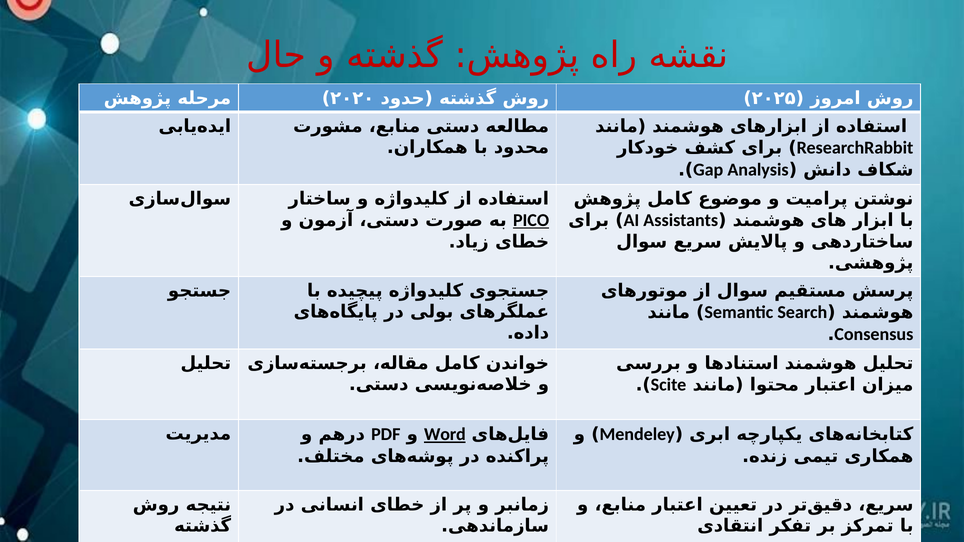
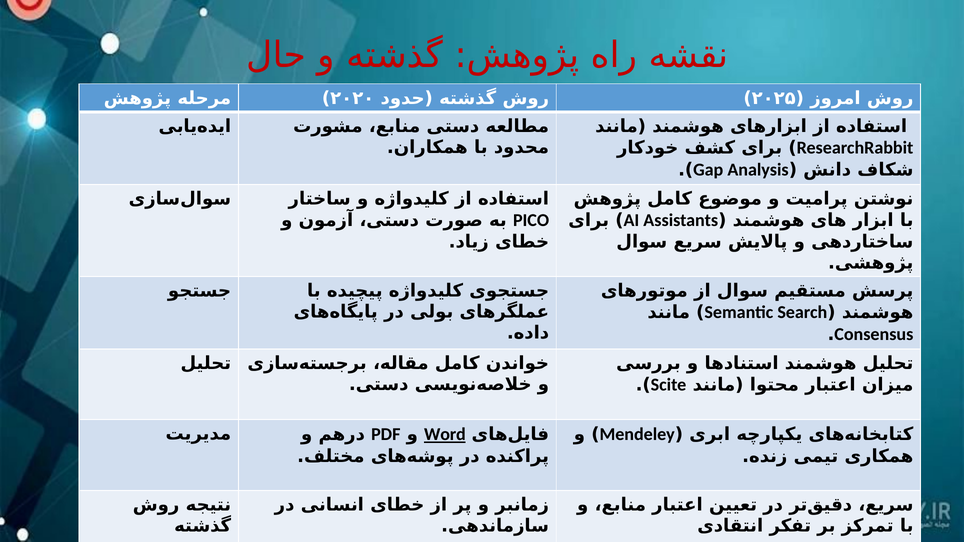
PICO underline: present -> none
